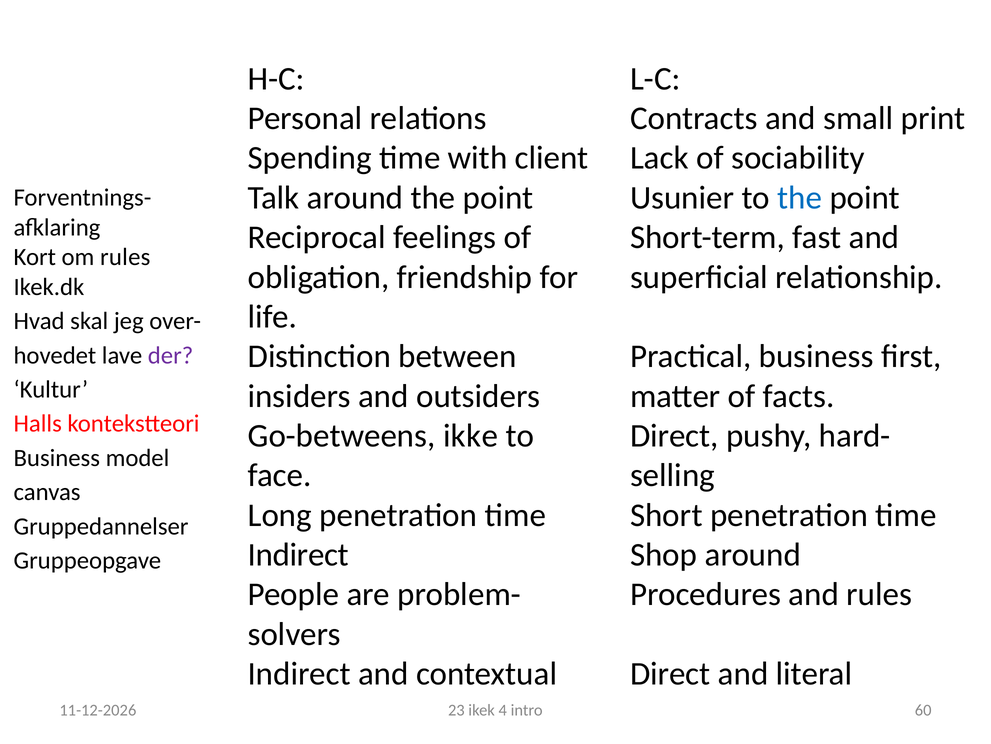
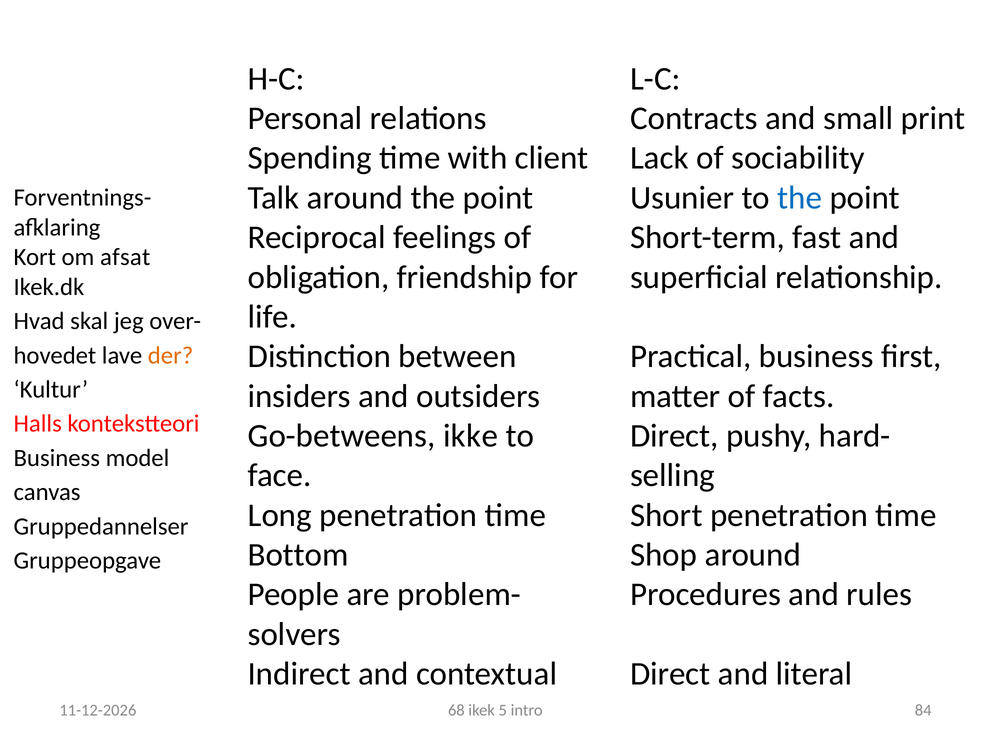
om rules: rules -> afsat
der colour: purple -> orange
Indirect at (298, 554): Indirect -> Bottom
23: 23 -> 68
4: 4 -> 5
60: 60 -> 84
